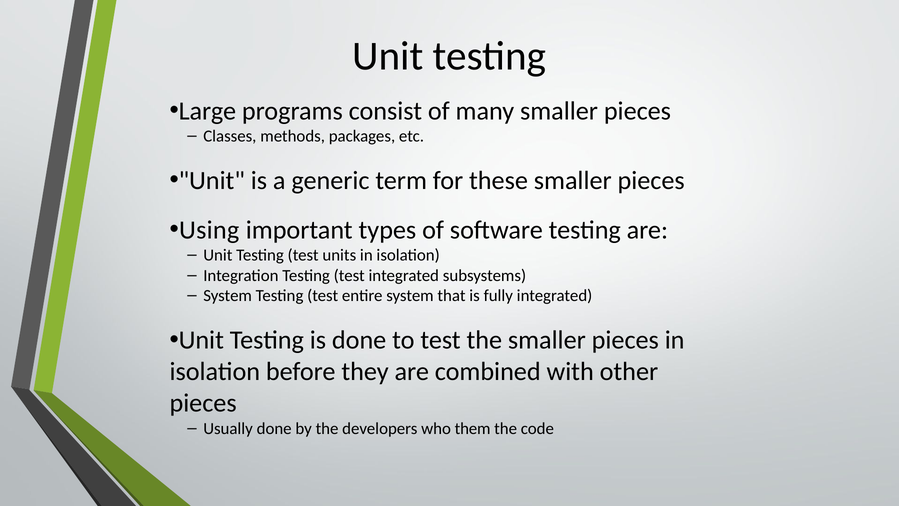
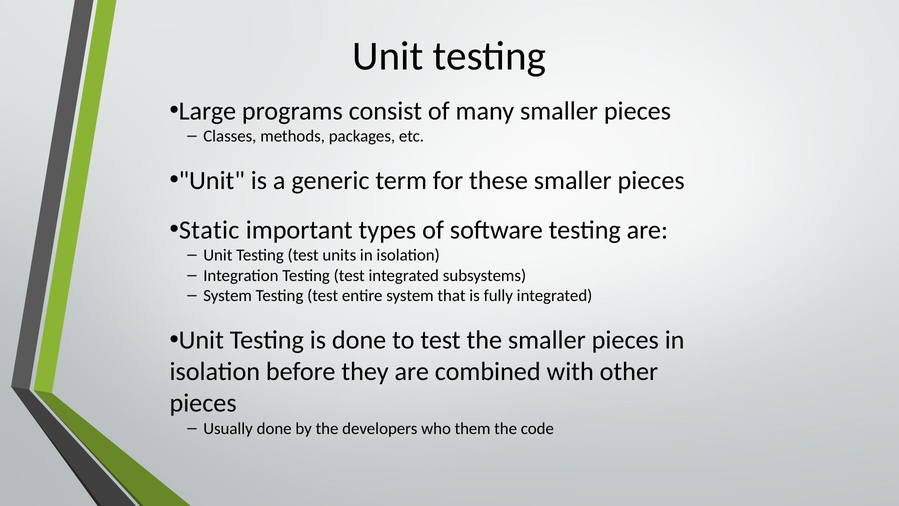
Using: Using -> Static
